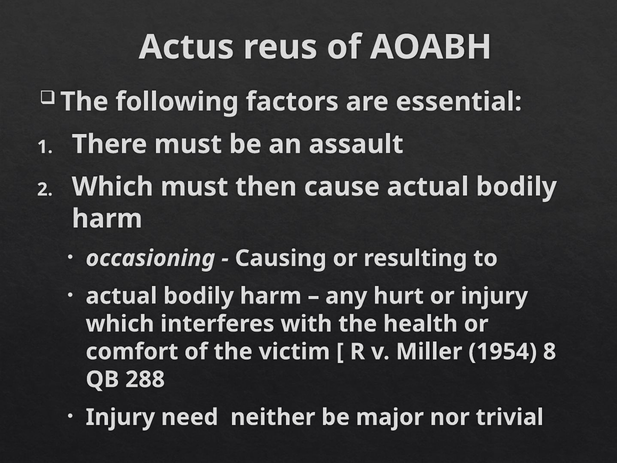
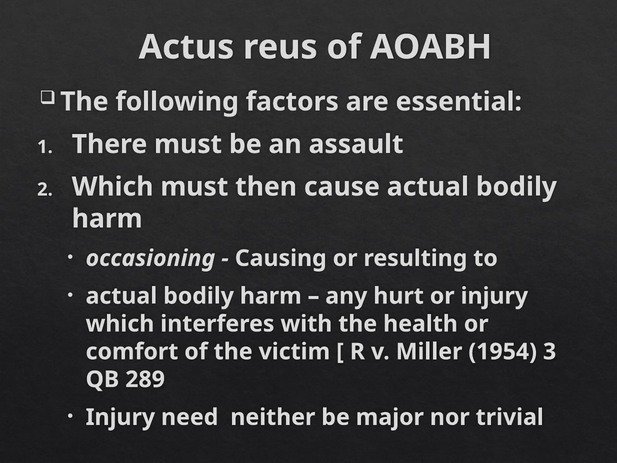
8: 8 -> 3
288: 288 -> 289
